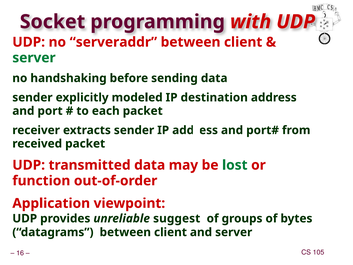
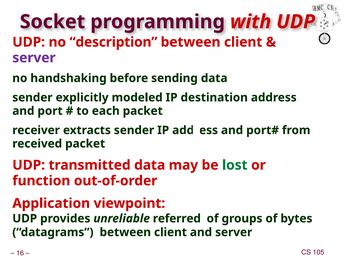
serveraddr: serveraddr -> description
server at (34, 58) colour: green -> purple
suggest: suggest -> referred
